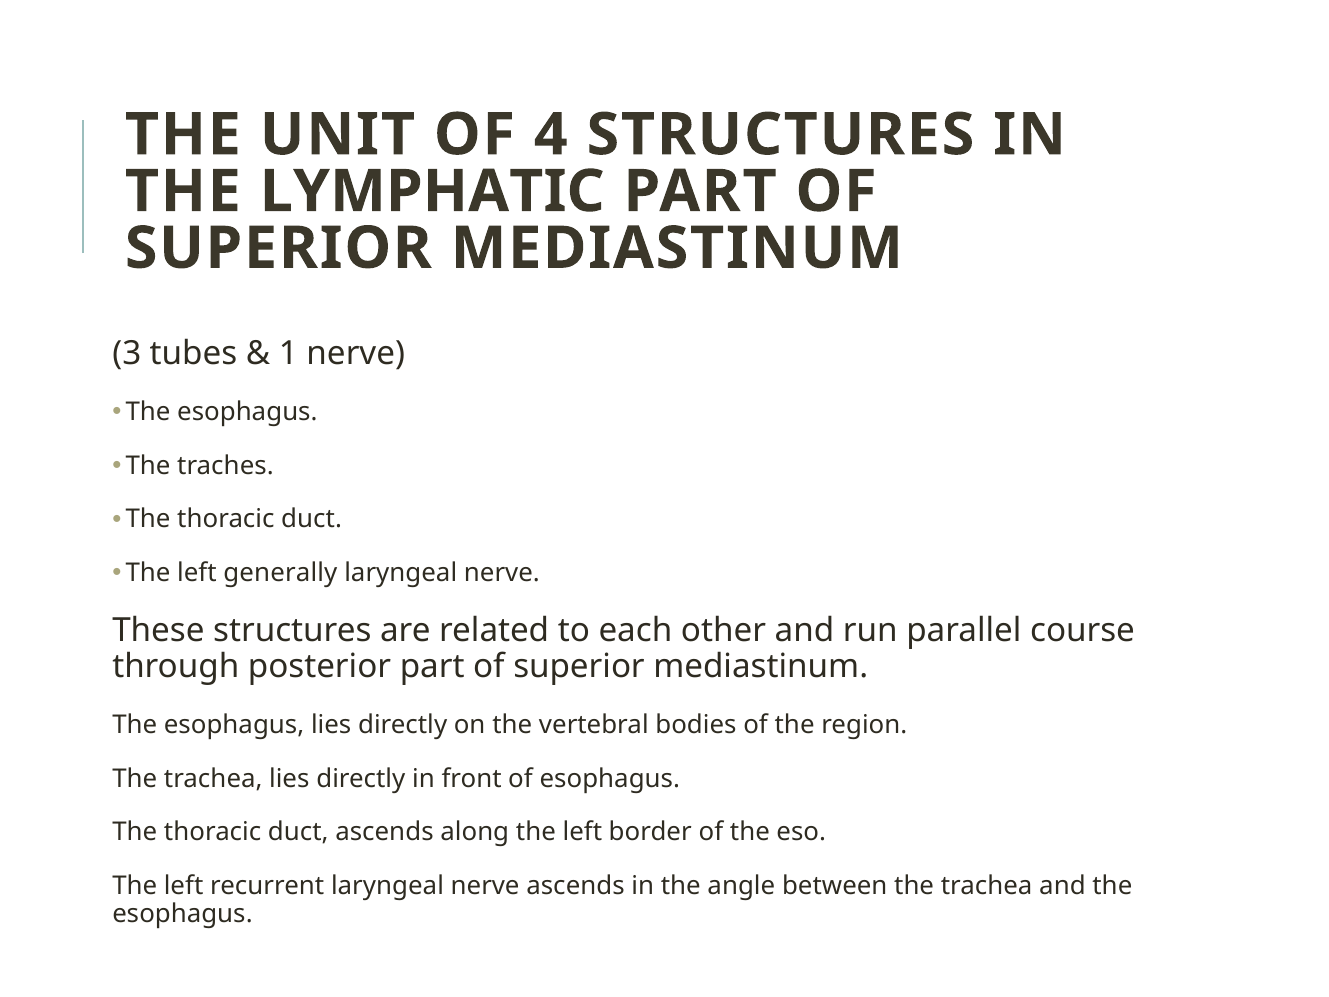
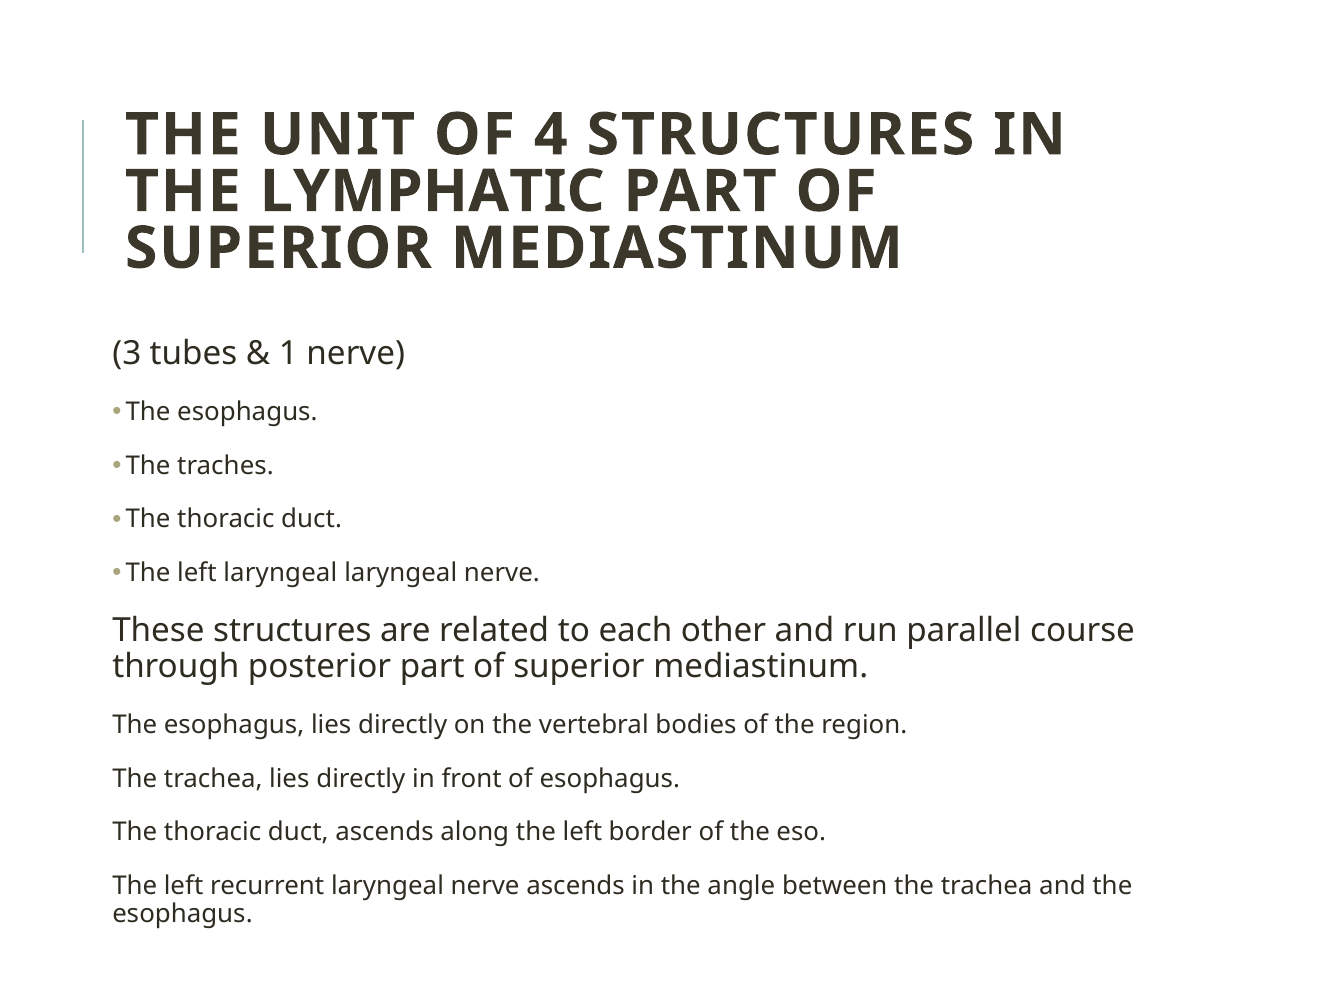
left generally: generally -> laryngeal
